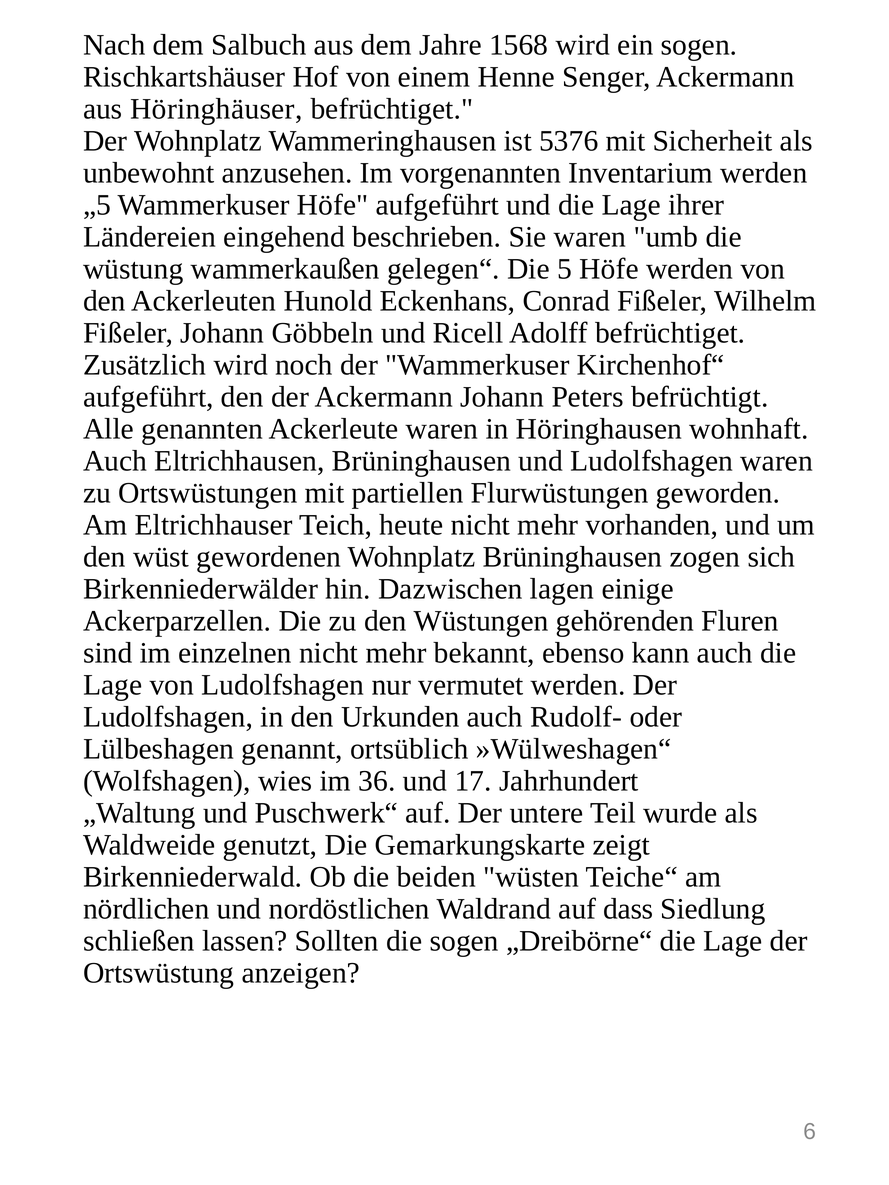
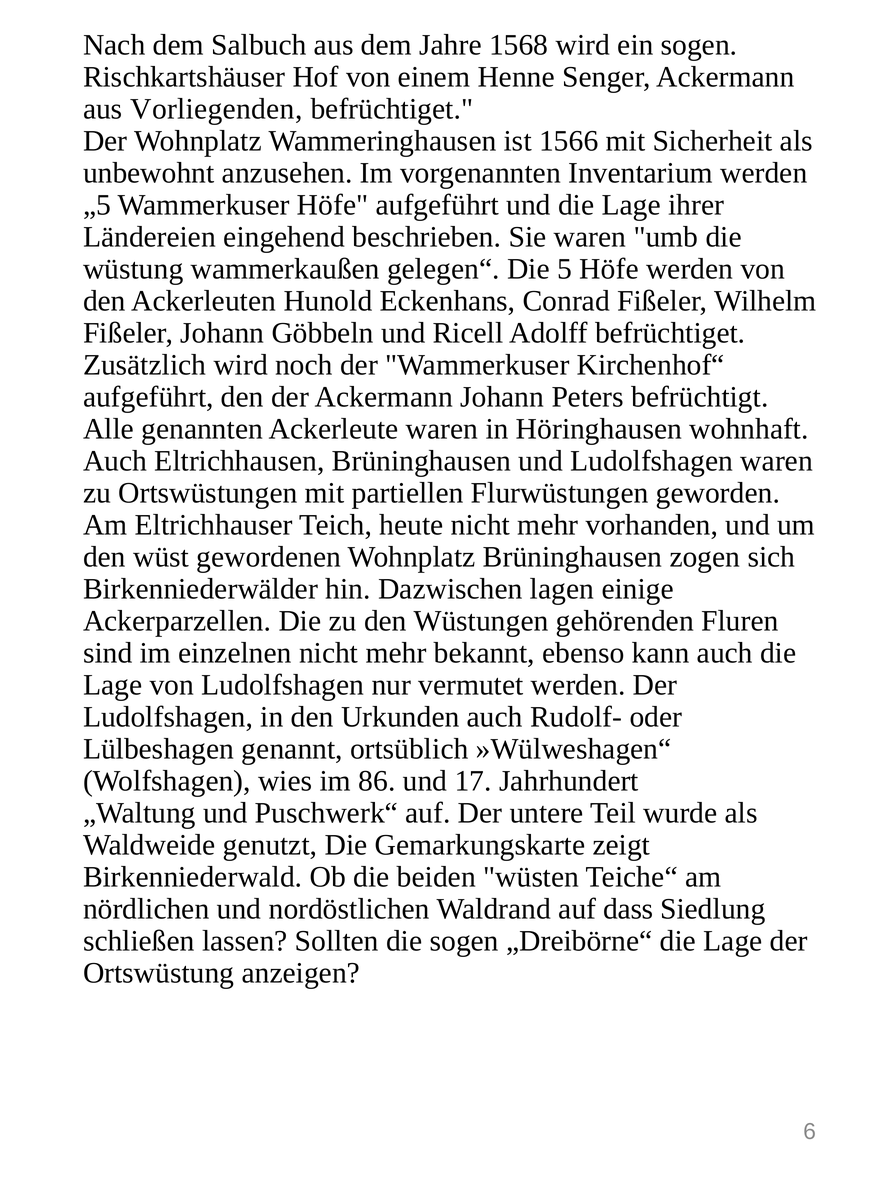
Höringhäuser: Höringhäuser -> Vorliegenden
5376: 5376 -> 1566
36: 36 -> 86
